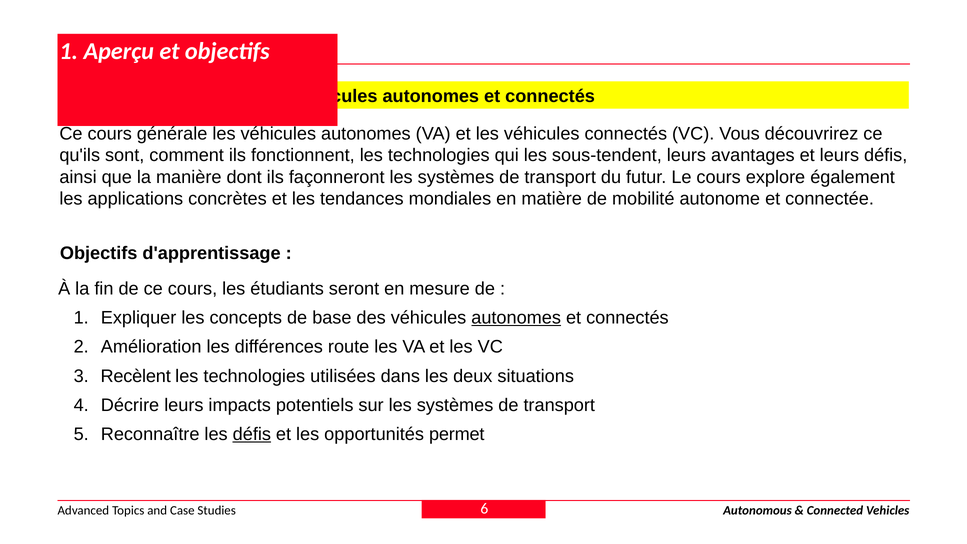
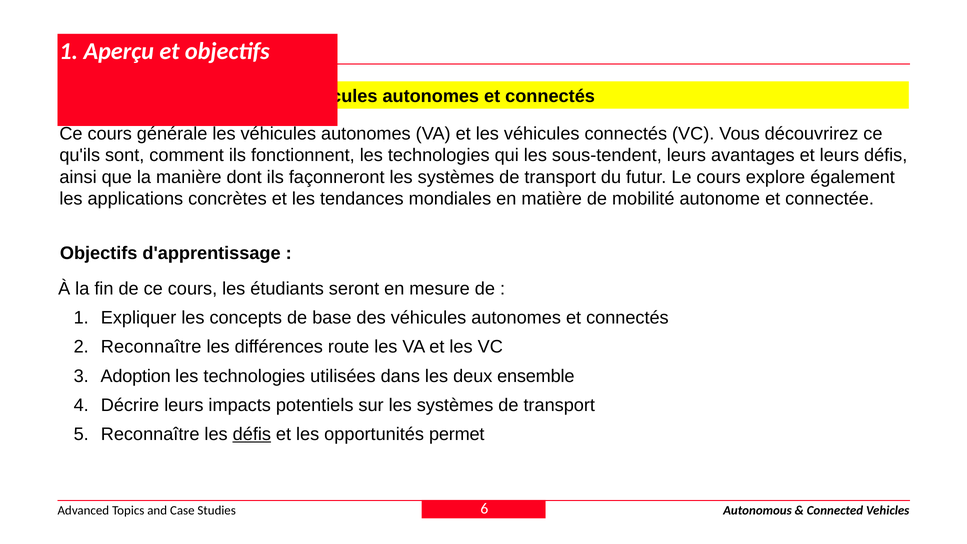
autonomes at (516, 318) underline: present -> none
Amélioration at (151, 347): Amélioration -> Reconnaître
Recèlent: Recèlent -> Adoption
situations: situations -> ensemble
